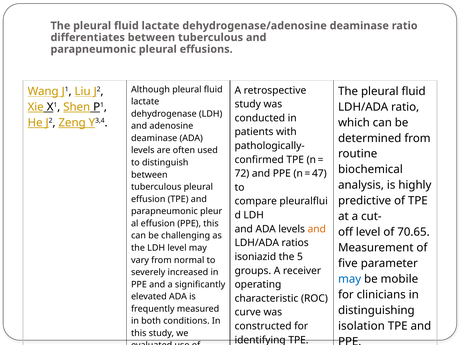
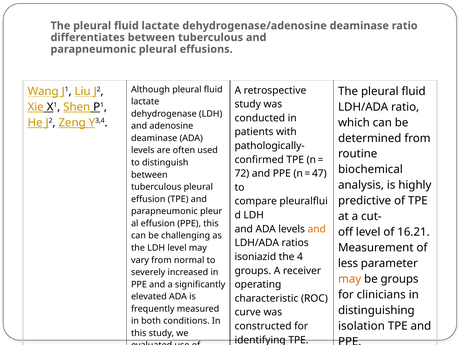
70.65: 70.65 -> 16.21
5: 5 -> 4
five: five -> less
may at (350, 279) colour: blue -> orange
be mobile: mobile -> groups
